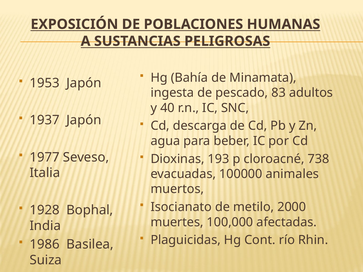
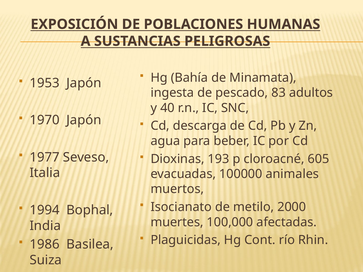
1937: 1937 -> 1970
738: 738 -> 605
1928: 1928 -> 1994
